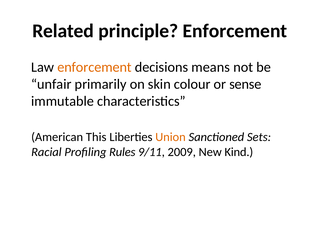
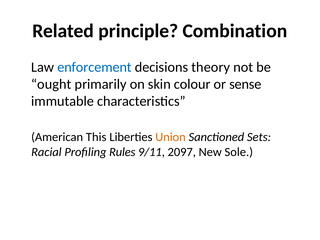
principle Enforcement: Enforcement -> Combination
enforcement at (95, 67) colour: orange -> blue
means: means -> theory
unfair: unfair -> ought
2009: 2009 -> 2097
Kind: Kind -> Sole
